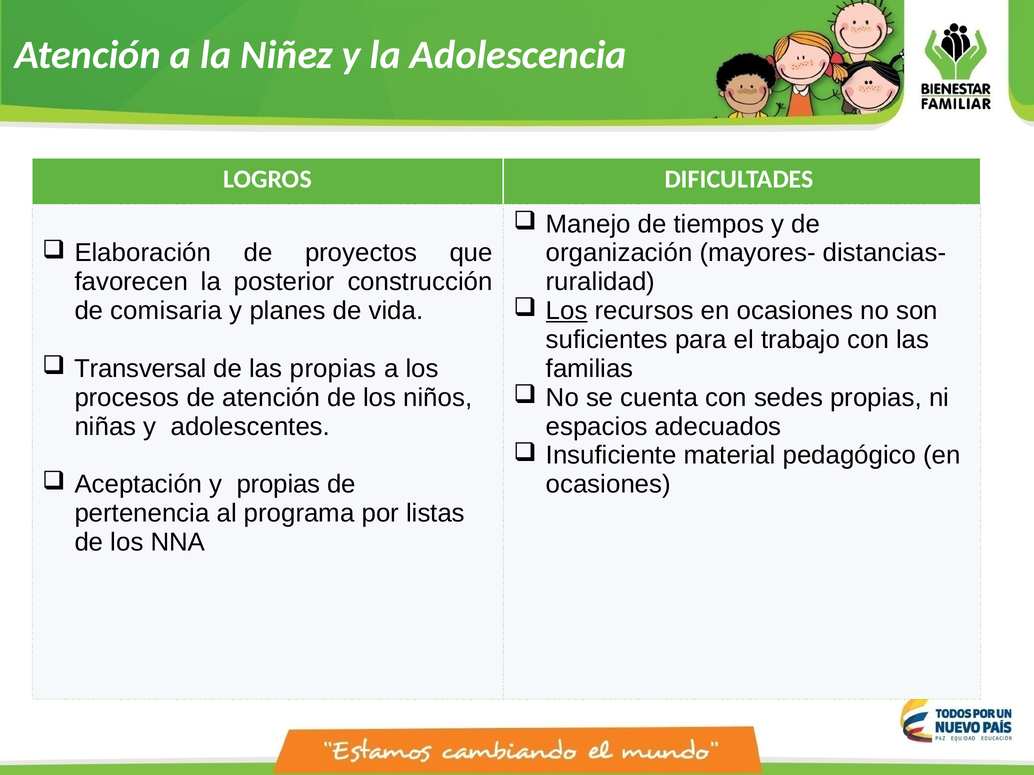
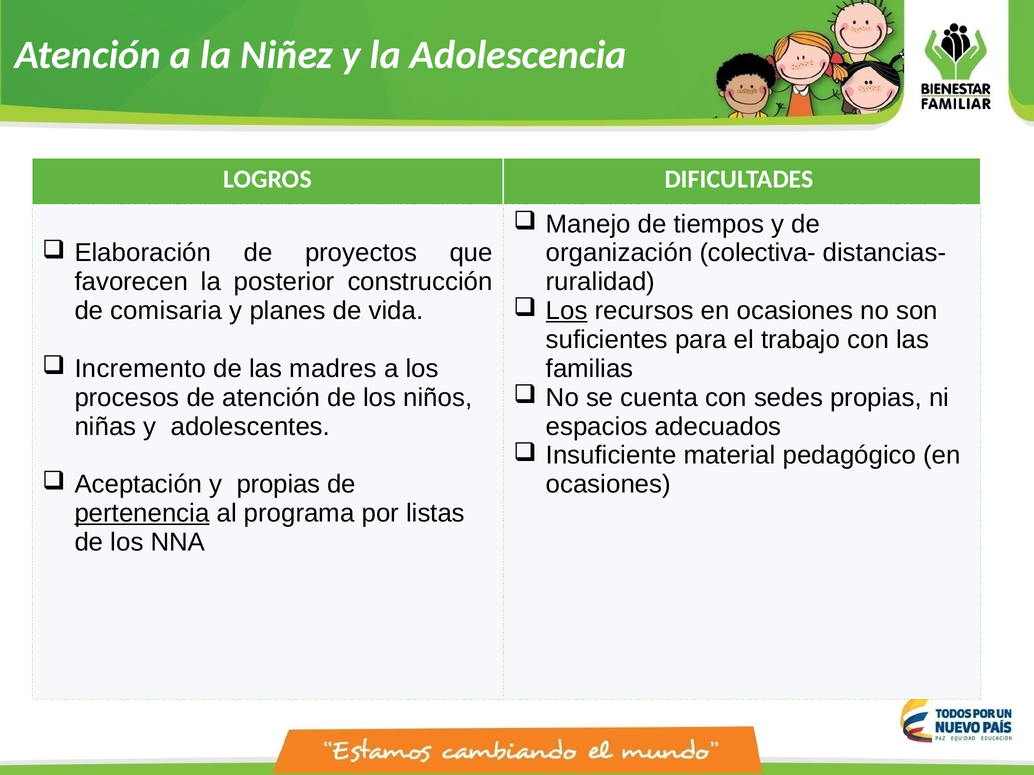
mayores-: mayores- -> colectiva-
Transversal: Transversal -> Incremento
las propias: propias -> madres
pertenencia underline: none -> present
